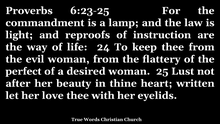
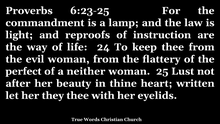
desired: desired -> neither
love: love -> they
